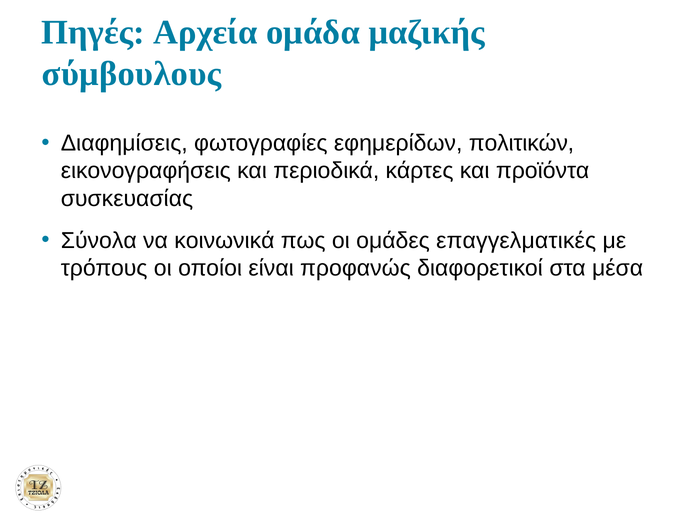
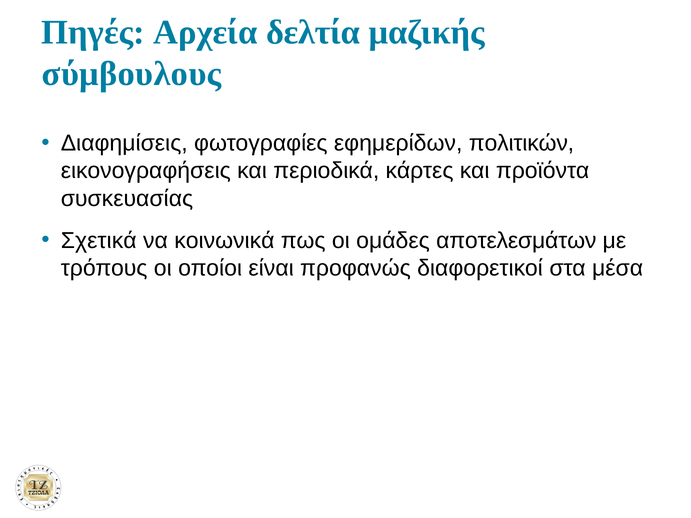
ομάδα: ομάδα -> δελτία
Σύνολα: Σύνολα -> Σχετικά
επαγγελματικές: επαγγελματικές -> αποτελεσμάτων
